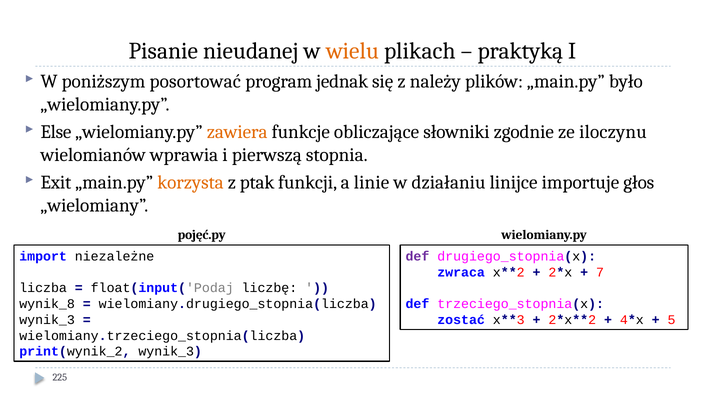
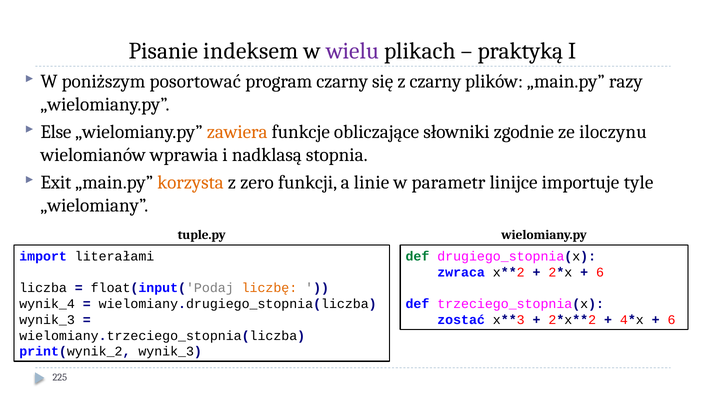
nieudanej: nieudanej -> indeksem
wielu colour: orange -> purple
program jednak: jednak -> czarny
z należy: należy -> czarny
było: było -> razy
pierwszą: pierwszą -> nadklasą
ptak: ptak -> zero
działaniu: działaniu -> parametr
głos: głos -> tyle
pojęć.py: pojęć.py -> tuple.py
niezależne: niezależne -> literałami
def at (417, 256) colour: purple -> green
7 at (600, 272): 7 -> 6
liczbę colour: black -> orange
wynik_8: wynik_8 -> wynik_4
5 at (672, 320): 5 -> 6
